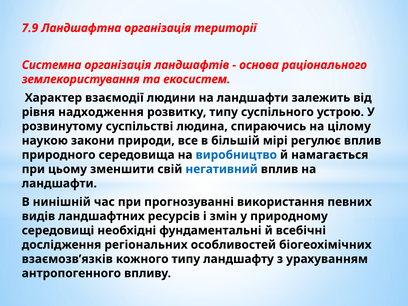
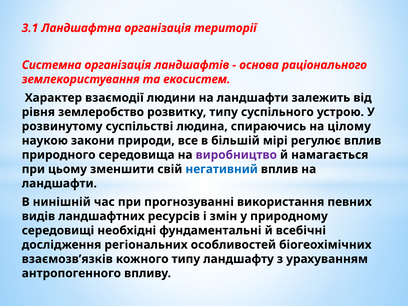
7.9: 7.9 -> 3.1
надходження: надходження -> землеробство
виробництво colour: blue -> purple
